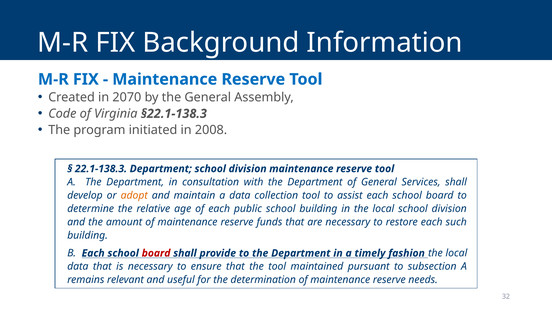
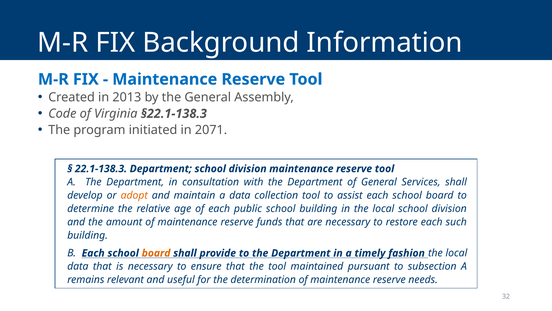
2070: 2070 -> 2013
2008: 2008 -> 2071
board at (156, 253) colour: red -> orange
